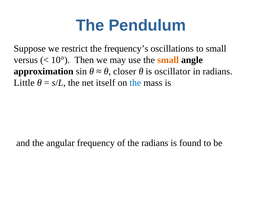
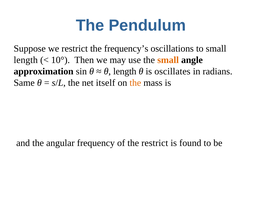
versus at (26, 60): versus -> length
θ closer: closer -> length
oscillator: oscillator -> oscillates
Little: Little -> Same
the at (135, 83) colour: blue -> orange
the radians: radians -> restrict
